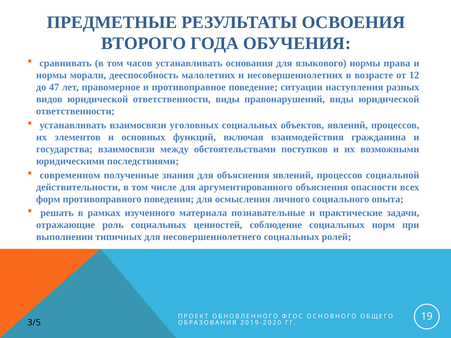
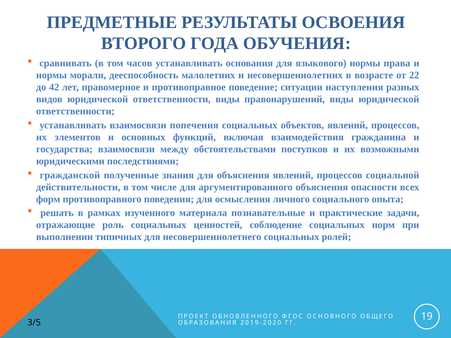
12: 12 -> 22
47: 47 -> 42
уголовных: уголовных -> попечения
современном: современном -> гражданской
